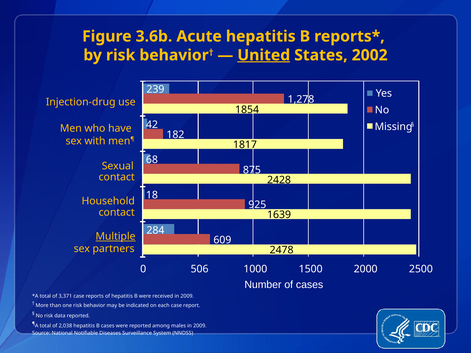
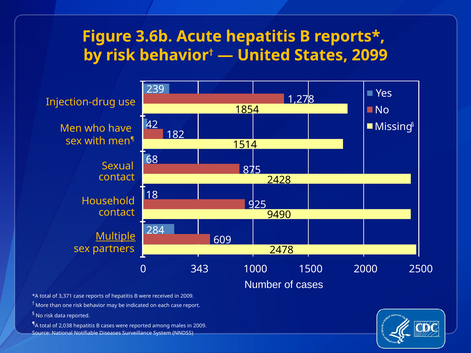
United underline: present -> none
2002: 2002 -> 2099
1817: 1817 -> 1514
1639: 1639 -> 9490
506: 506 -> 343
